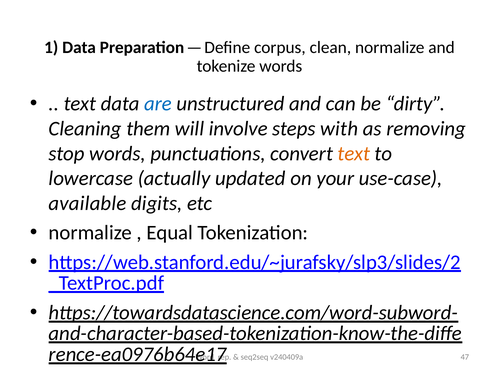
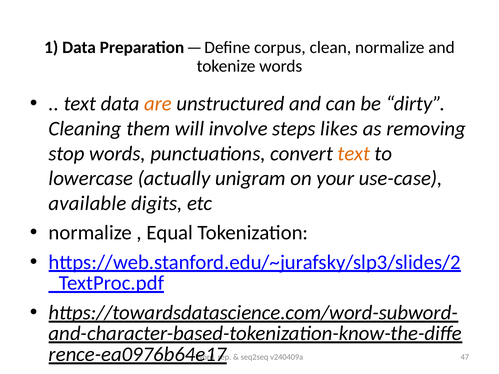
are colour: blue -> orange
with: with -> likes
updated: updated -> unigram
